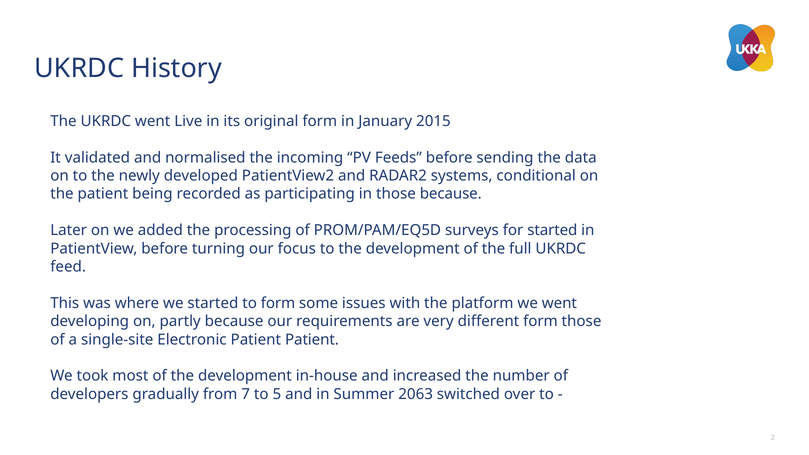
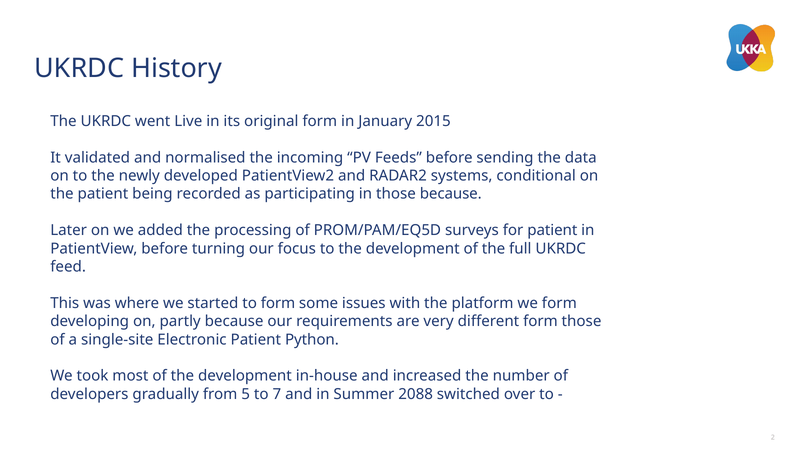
for started: started -> patient
we went: went -> form
Patient Patient: Patient -> Python
7: 7 -> 5
5: 5 -> 7
2063: 2063 -> 2088
